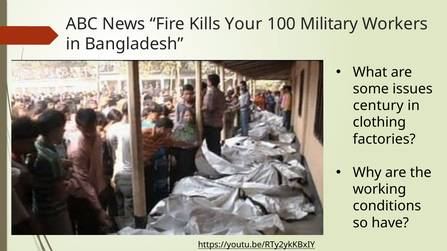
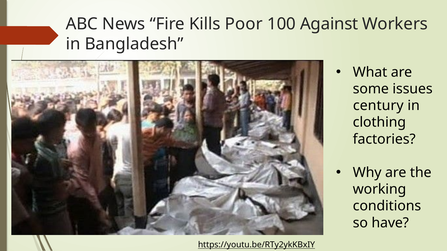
Your: Your -> Poor
Military: Military -> Against
